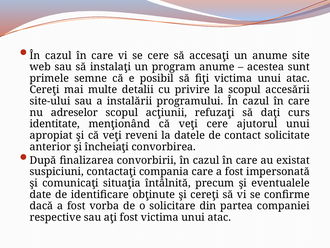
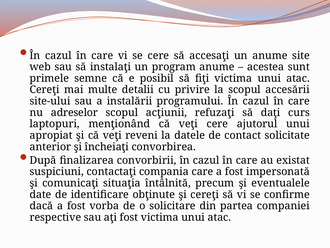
identitate: identitate -> laptopuri
